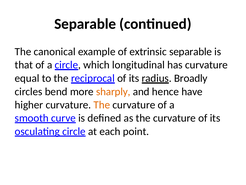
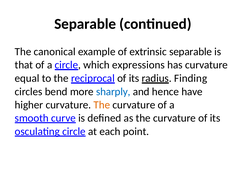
longitudinal: longitudinal -> expressions
Broadly: Broadly -> Finding
sharply colour: orange -> blue
